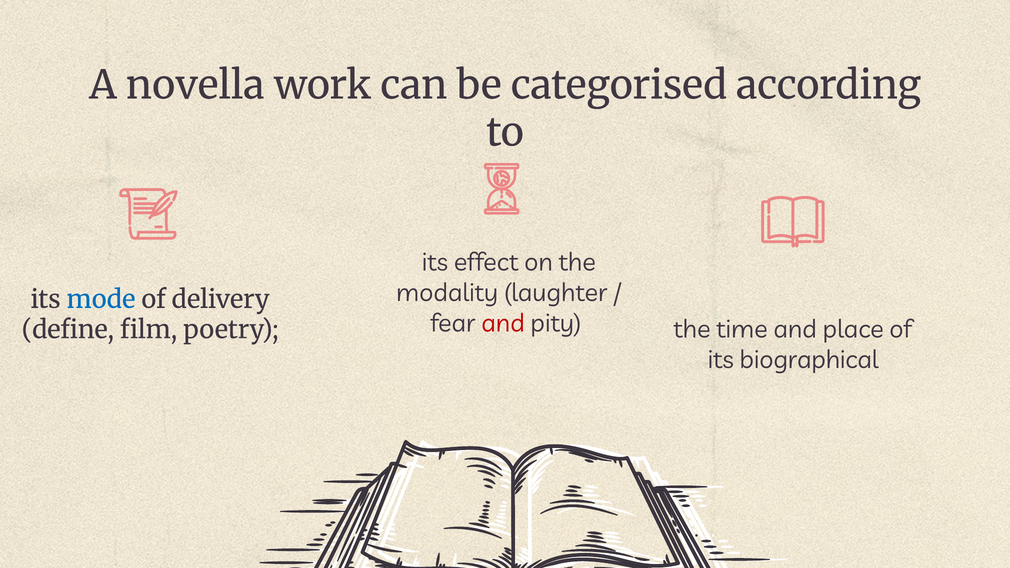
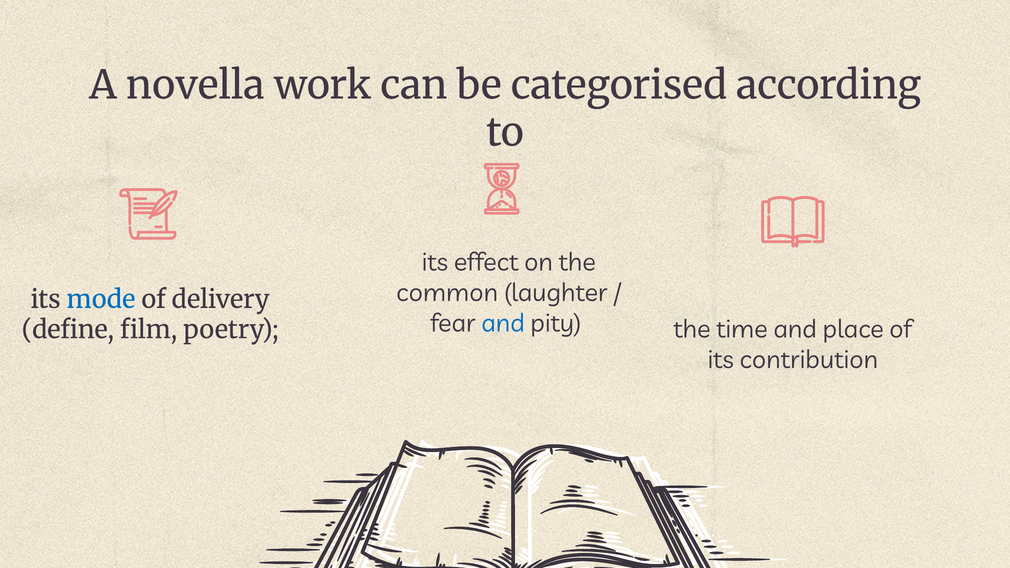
modality: modality -> common
and at (503, 323) colour: red -> blue
biographical: biographical -> contribution
